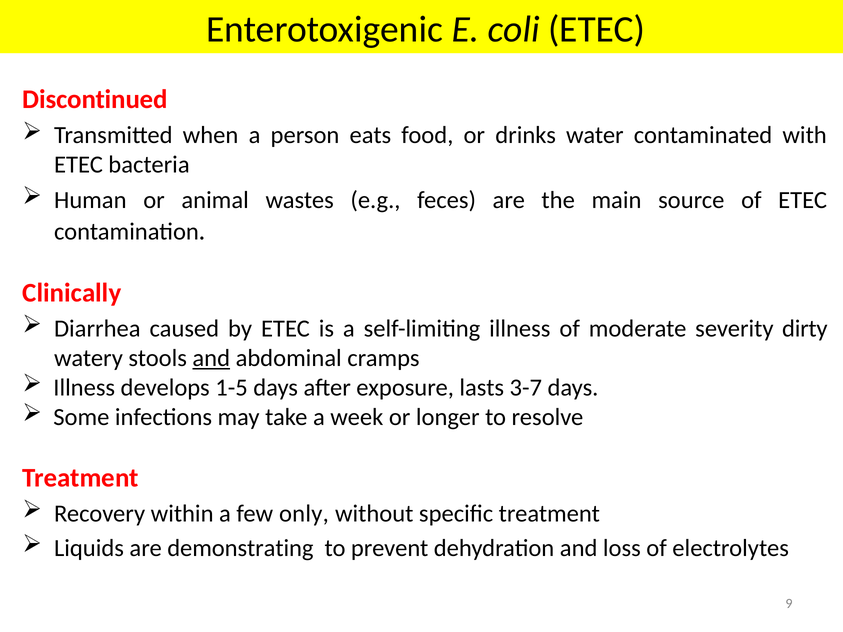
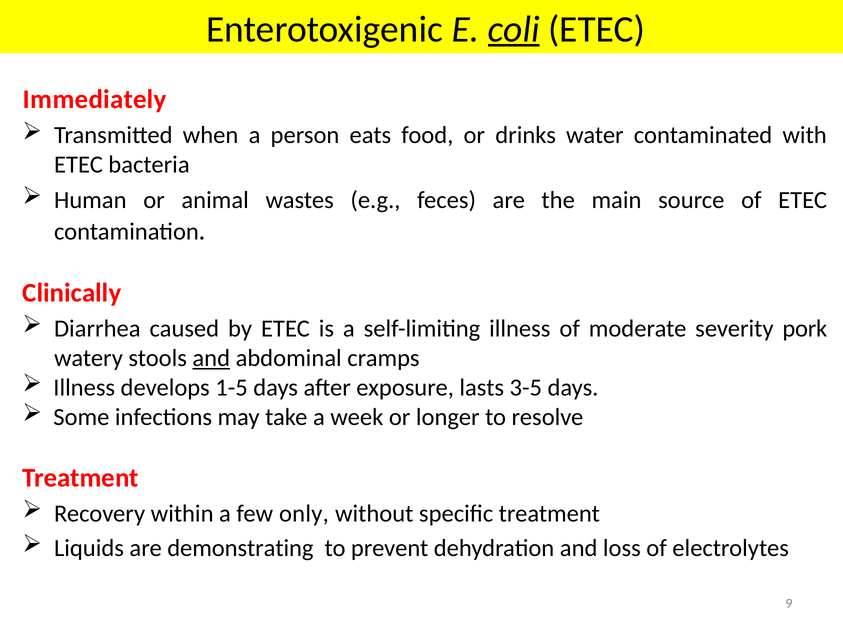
coli underline: none -> present
Discontinued: Discontinued -> Immediately
dirty: dirty -> pork
3-7: 3-7 -> 3-5
